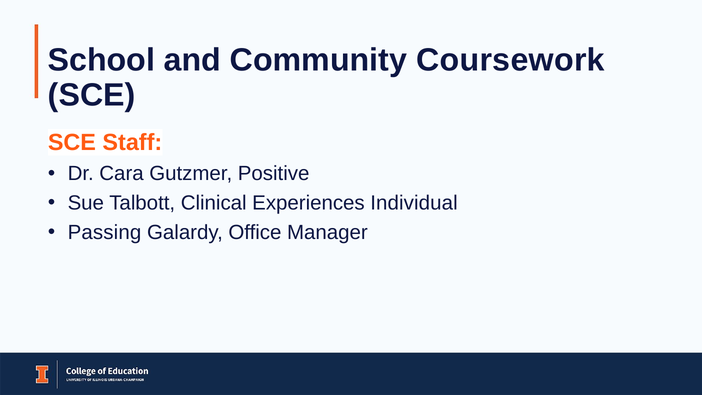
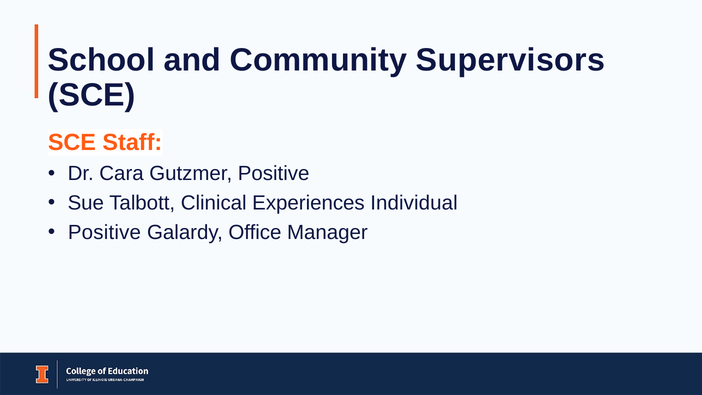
Coursework: Coursework -> Supervisors
Passing at (104, 232): Passing -> Positive
